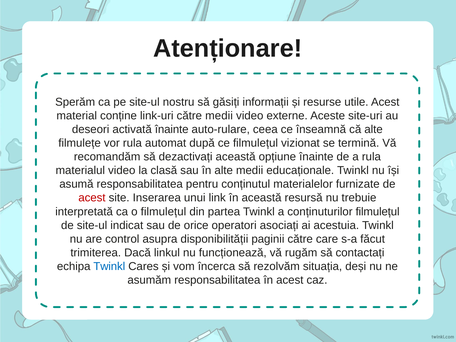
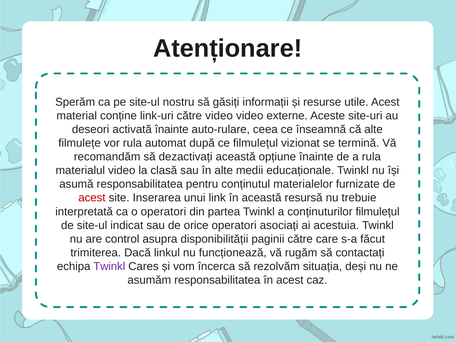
către medii: medii -> video
o filmulețul: filmulețul -> operatori
Twinkl at (109, 266) colour: blue -> purple
